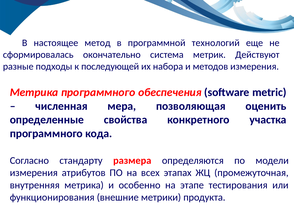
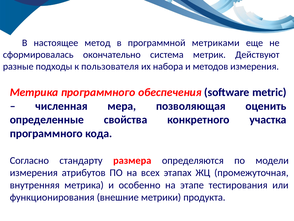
технологий: технологий -> метриками
последующей: последующей -> пользователя
